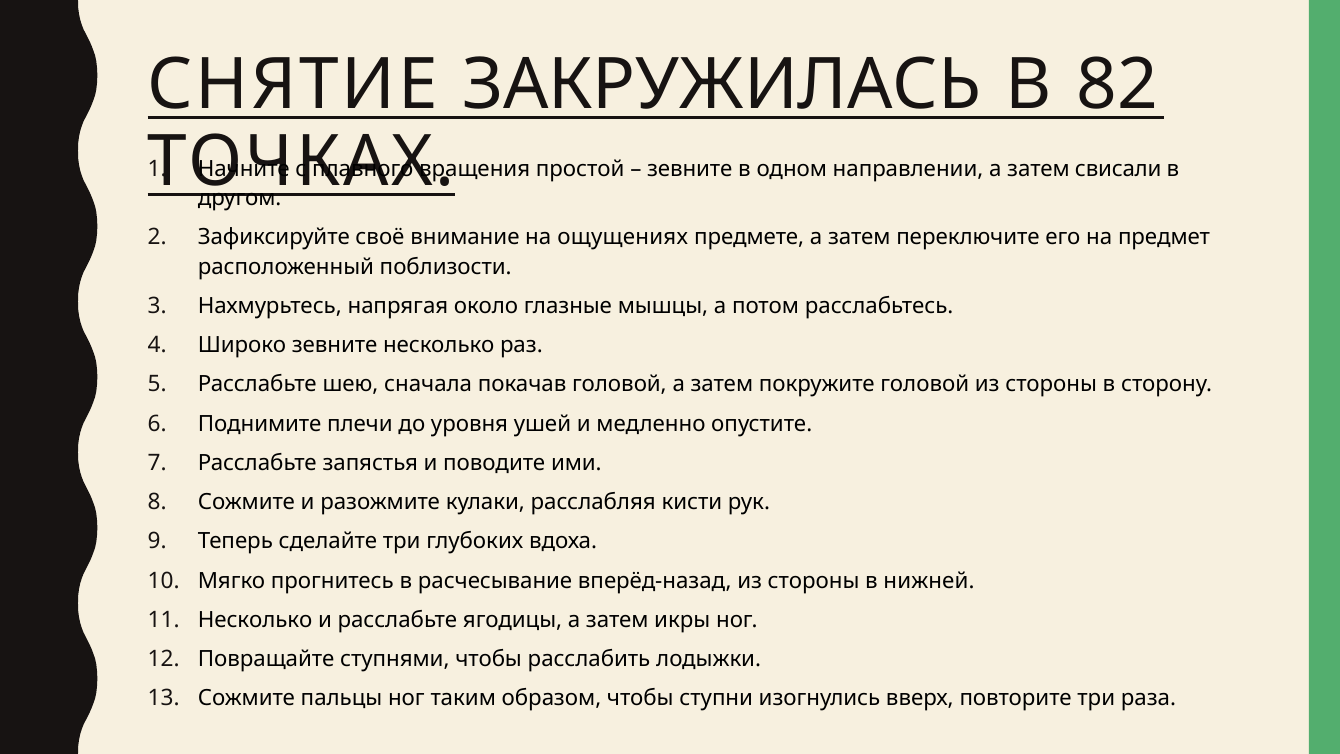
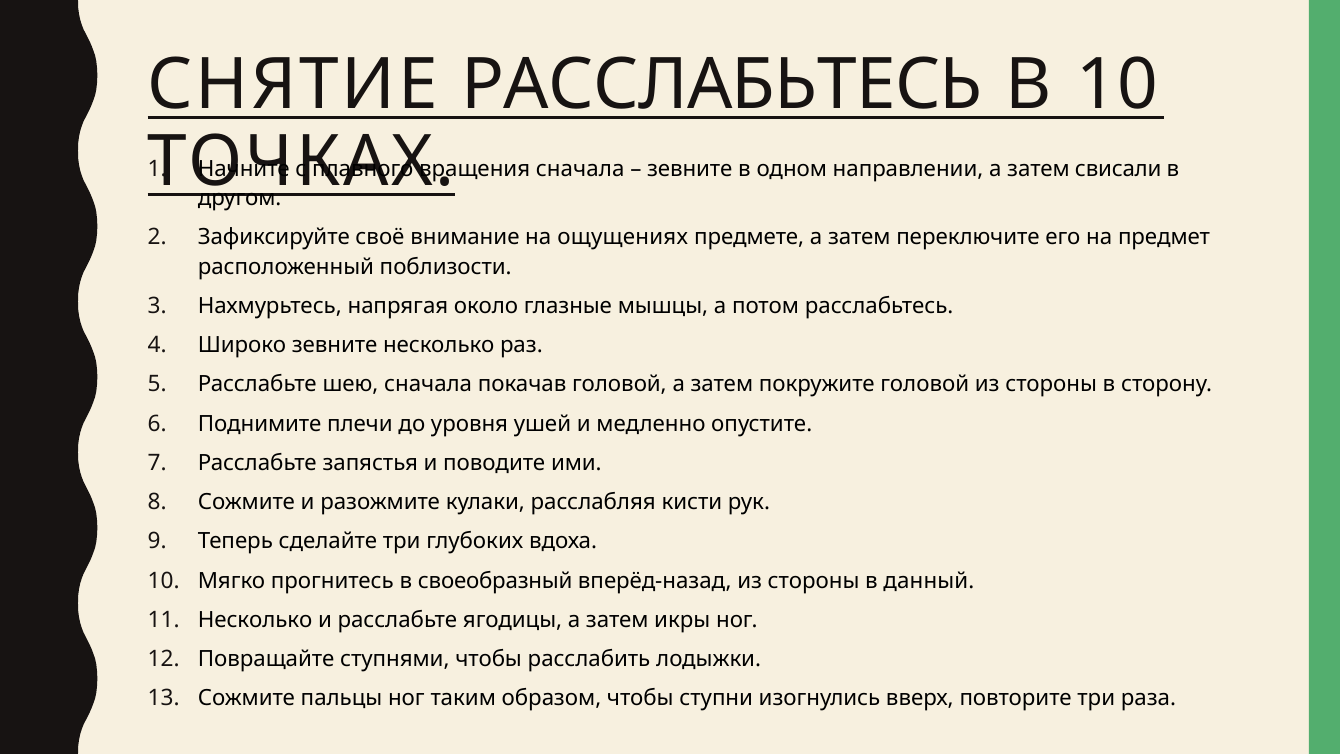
СНЯТИЕ ЗАКРУЖИЛАСЬ: ЗАКРУЖИЛАСЬ -> РАССЛАБЬТЕСЬ
В 82: 82 -> 10
вращения простой: простой -> сначала
расчесывание: расчесывание -> своеобразный
нижней: нижней -> данный
